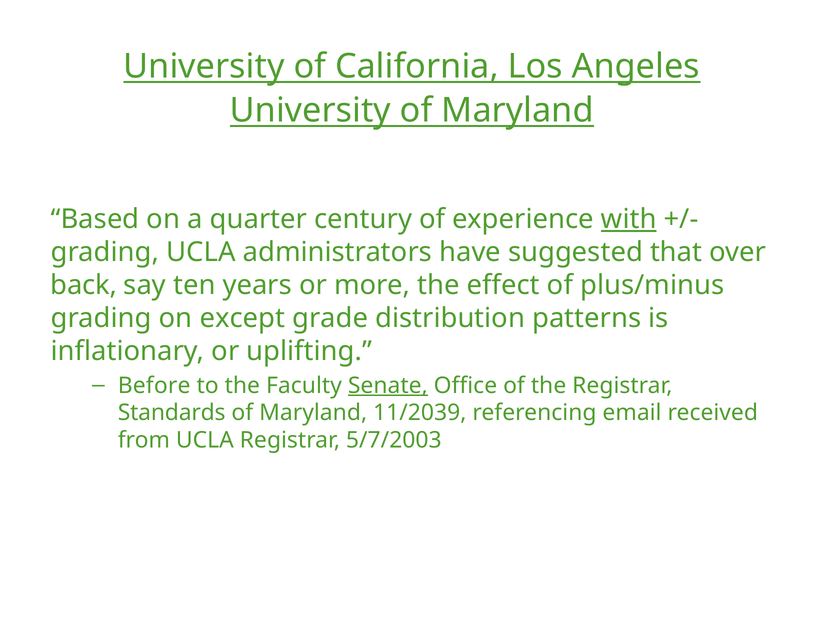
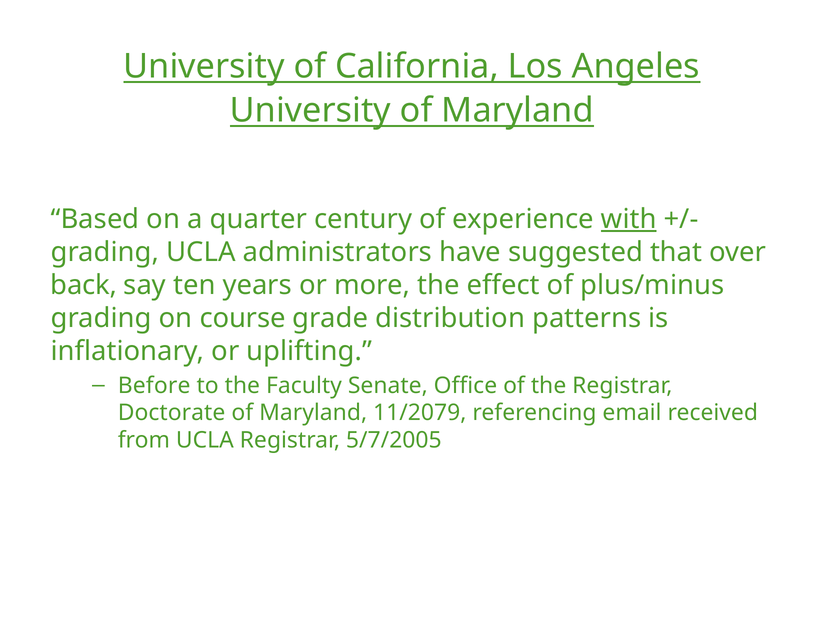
except: except -> course
Senate underline: present -> none
Standards: Standards -> Doctorate
11/2039: 11/2039 -> 11/2079
5/7/2003: 5/7/2003 -> 5/7/2005
